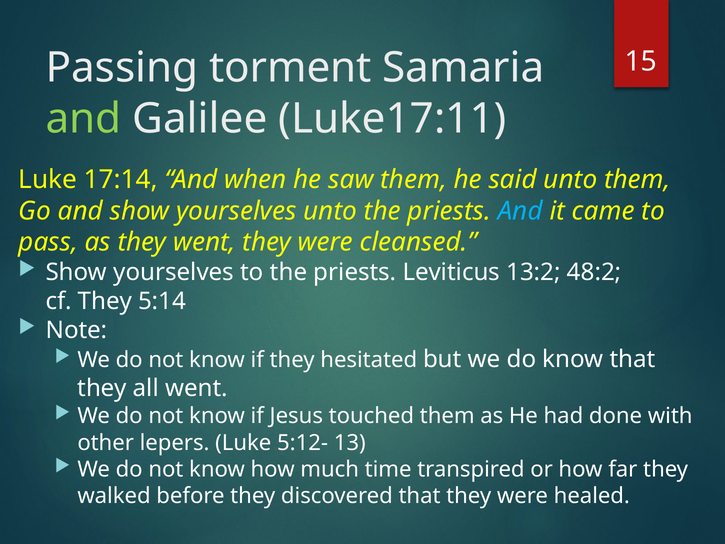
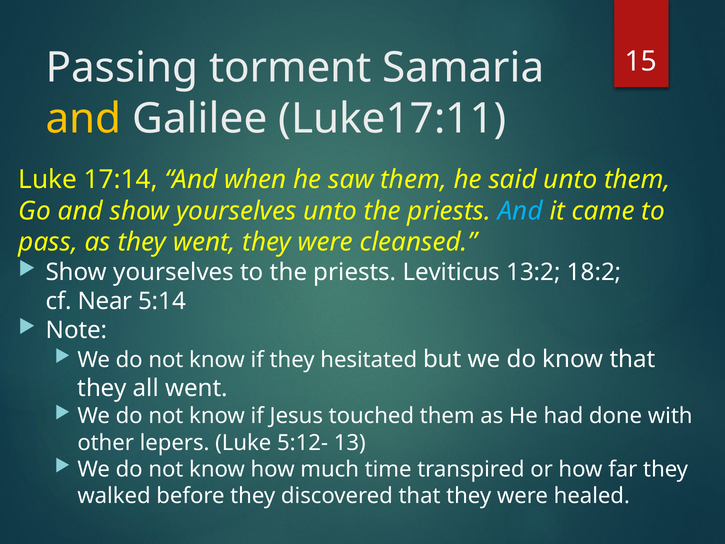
and at (84, 119) colour: light green -> yellow
48:2: 48:2 -> 18:2
cf They: They -> Near
